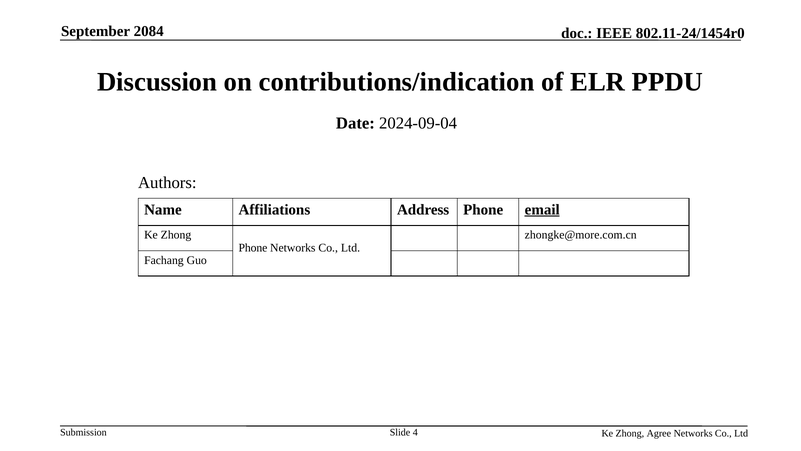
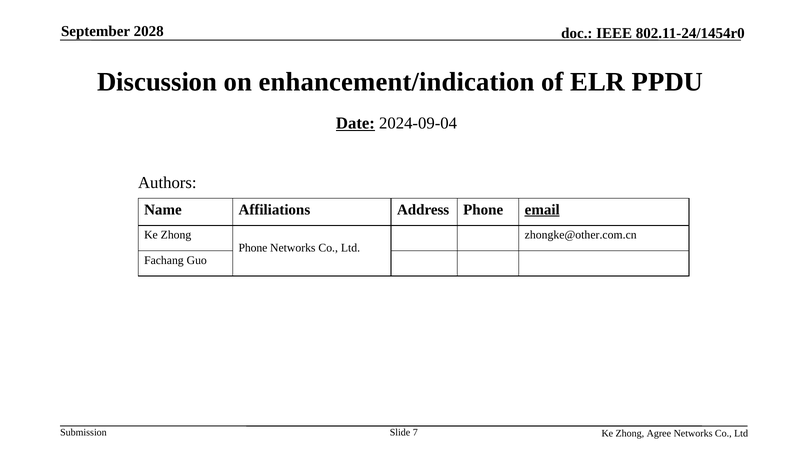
2084: 2084 -> 2028
contributions/indication: contributions/indication -> enhancement/indication
Date underline: none -> present
zhongke@more.com.cn: zhongke@more.com.cn -> zhongke@other.com.cn
4: 4 -> 7
